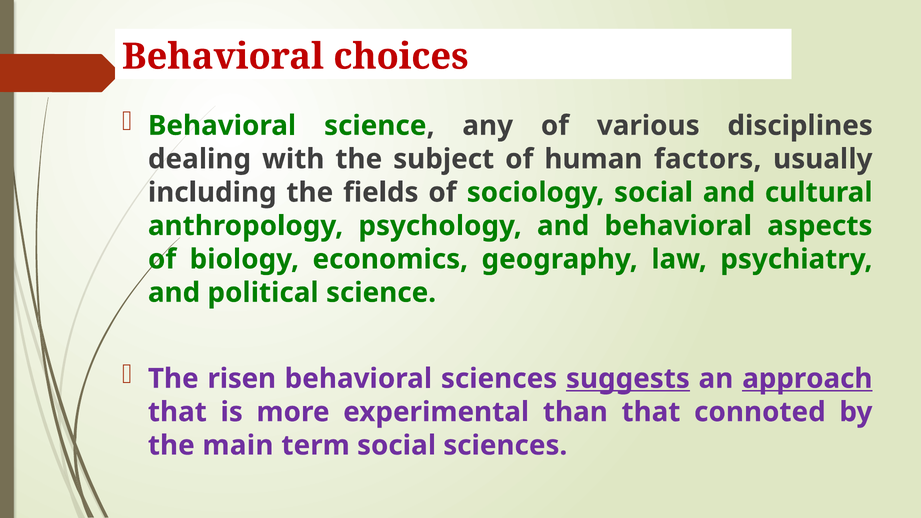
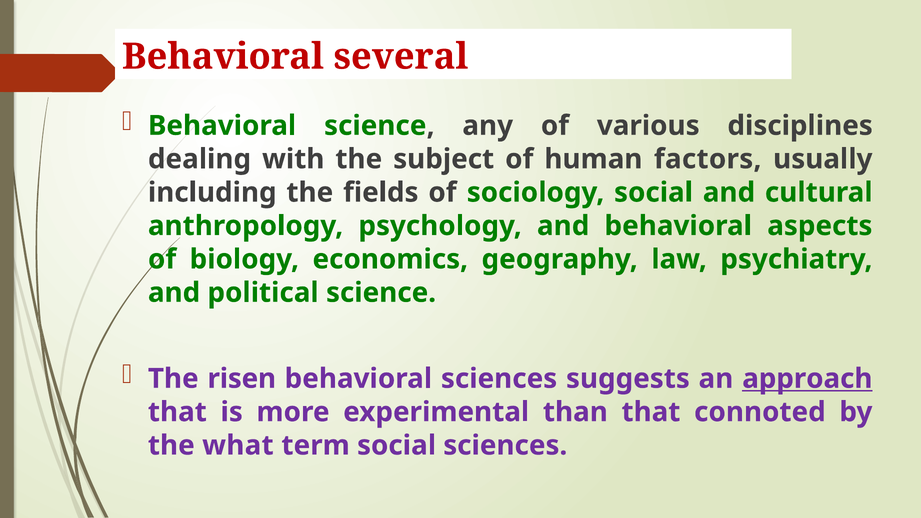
choices: choices -> several
suggests underline: present -> none
main: main -> what
